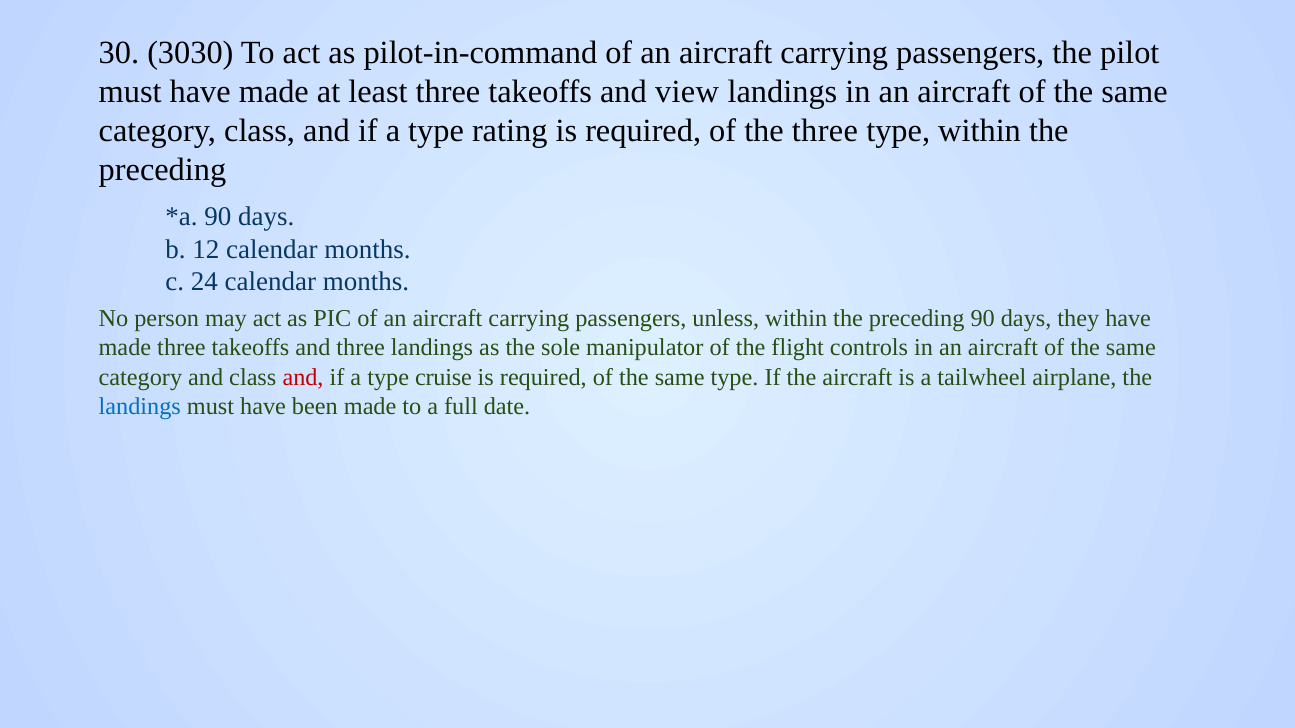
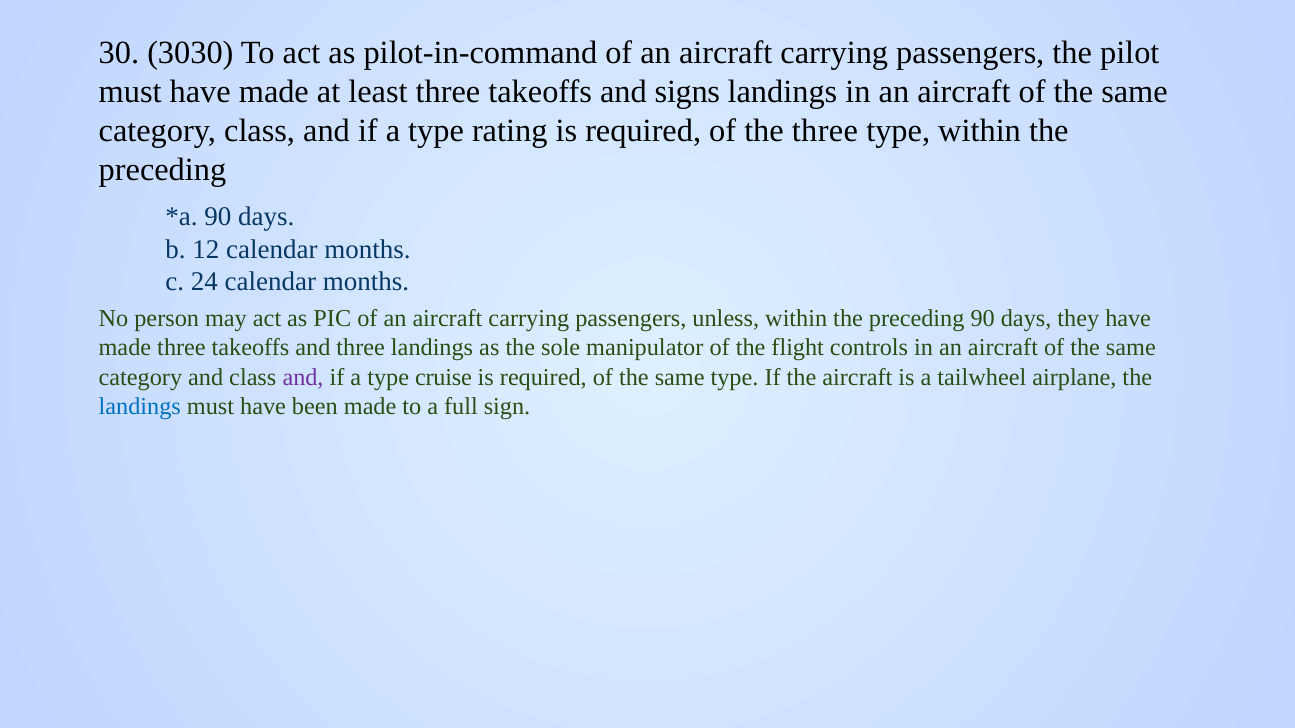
view: view -> signs
and at (303, 377) colour: red -> purple
date: date -> sign
